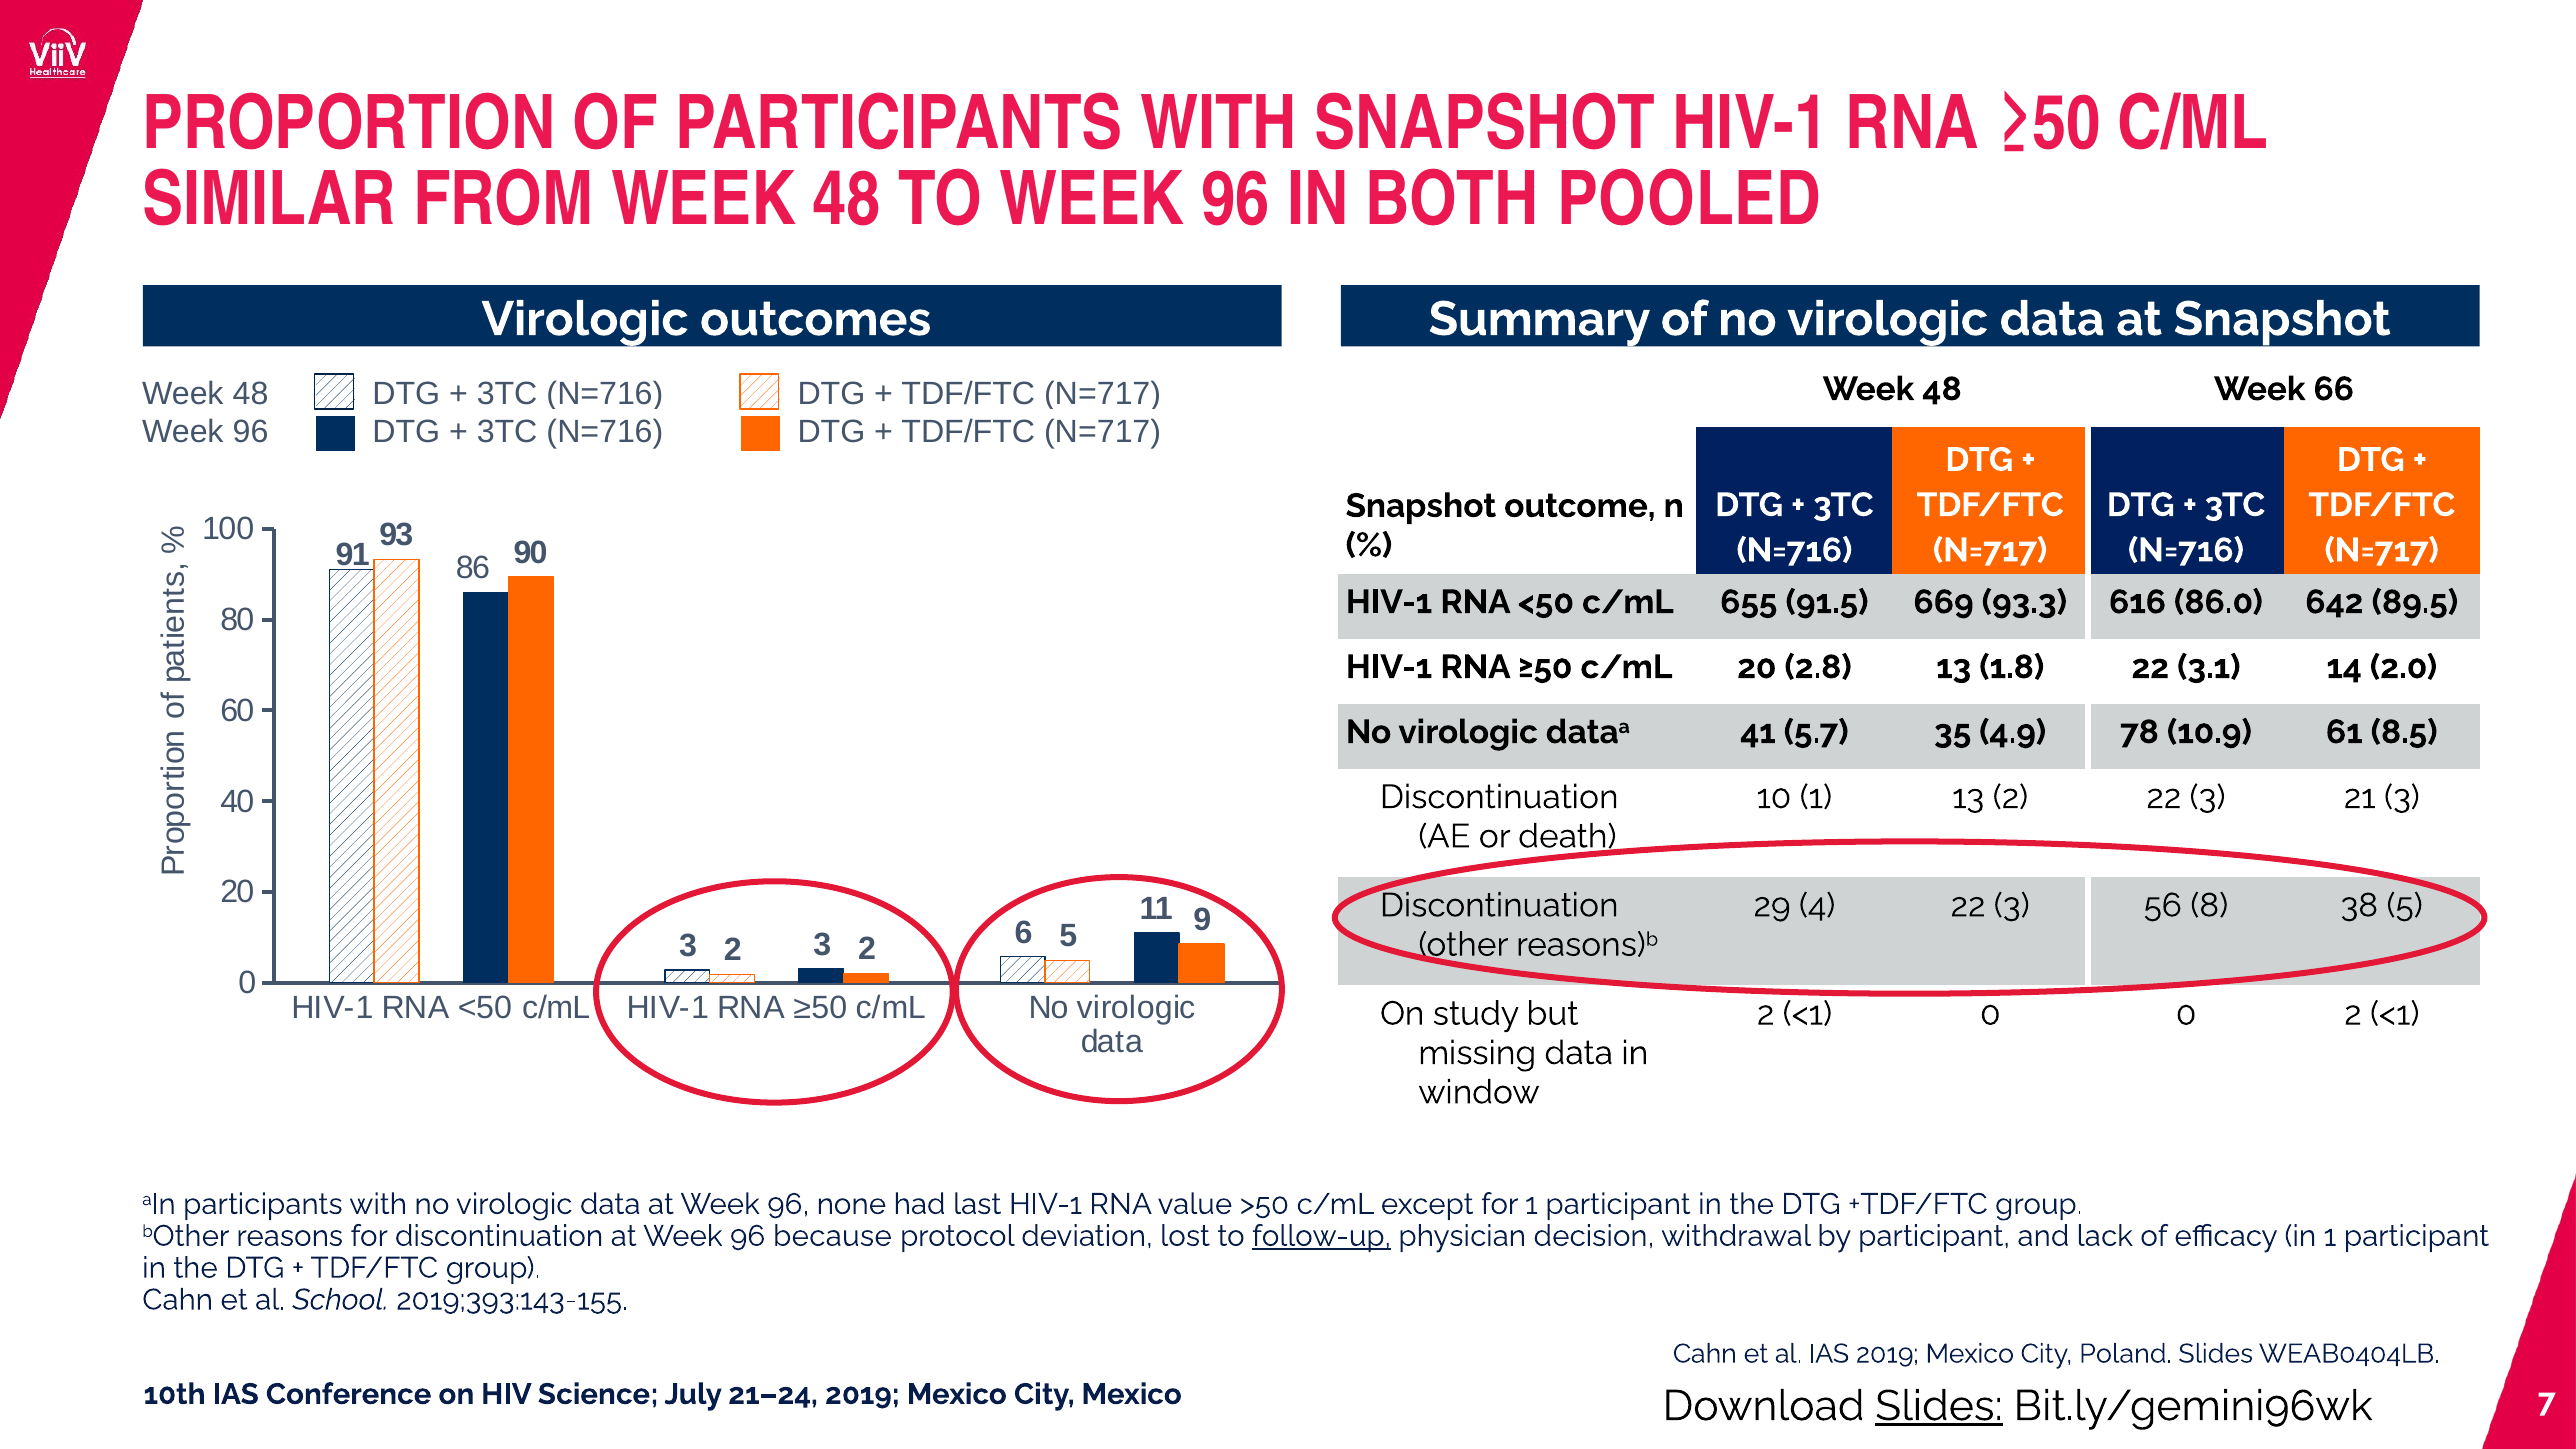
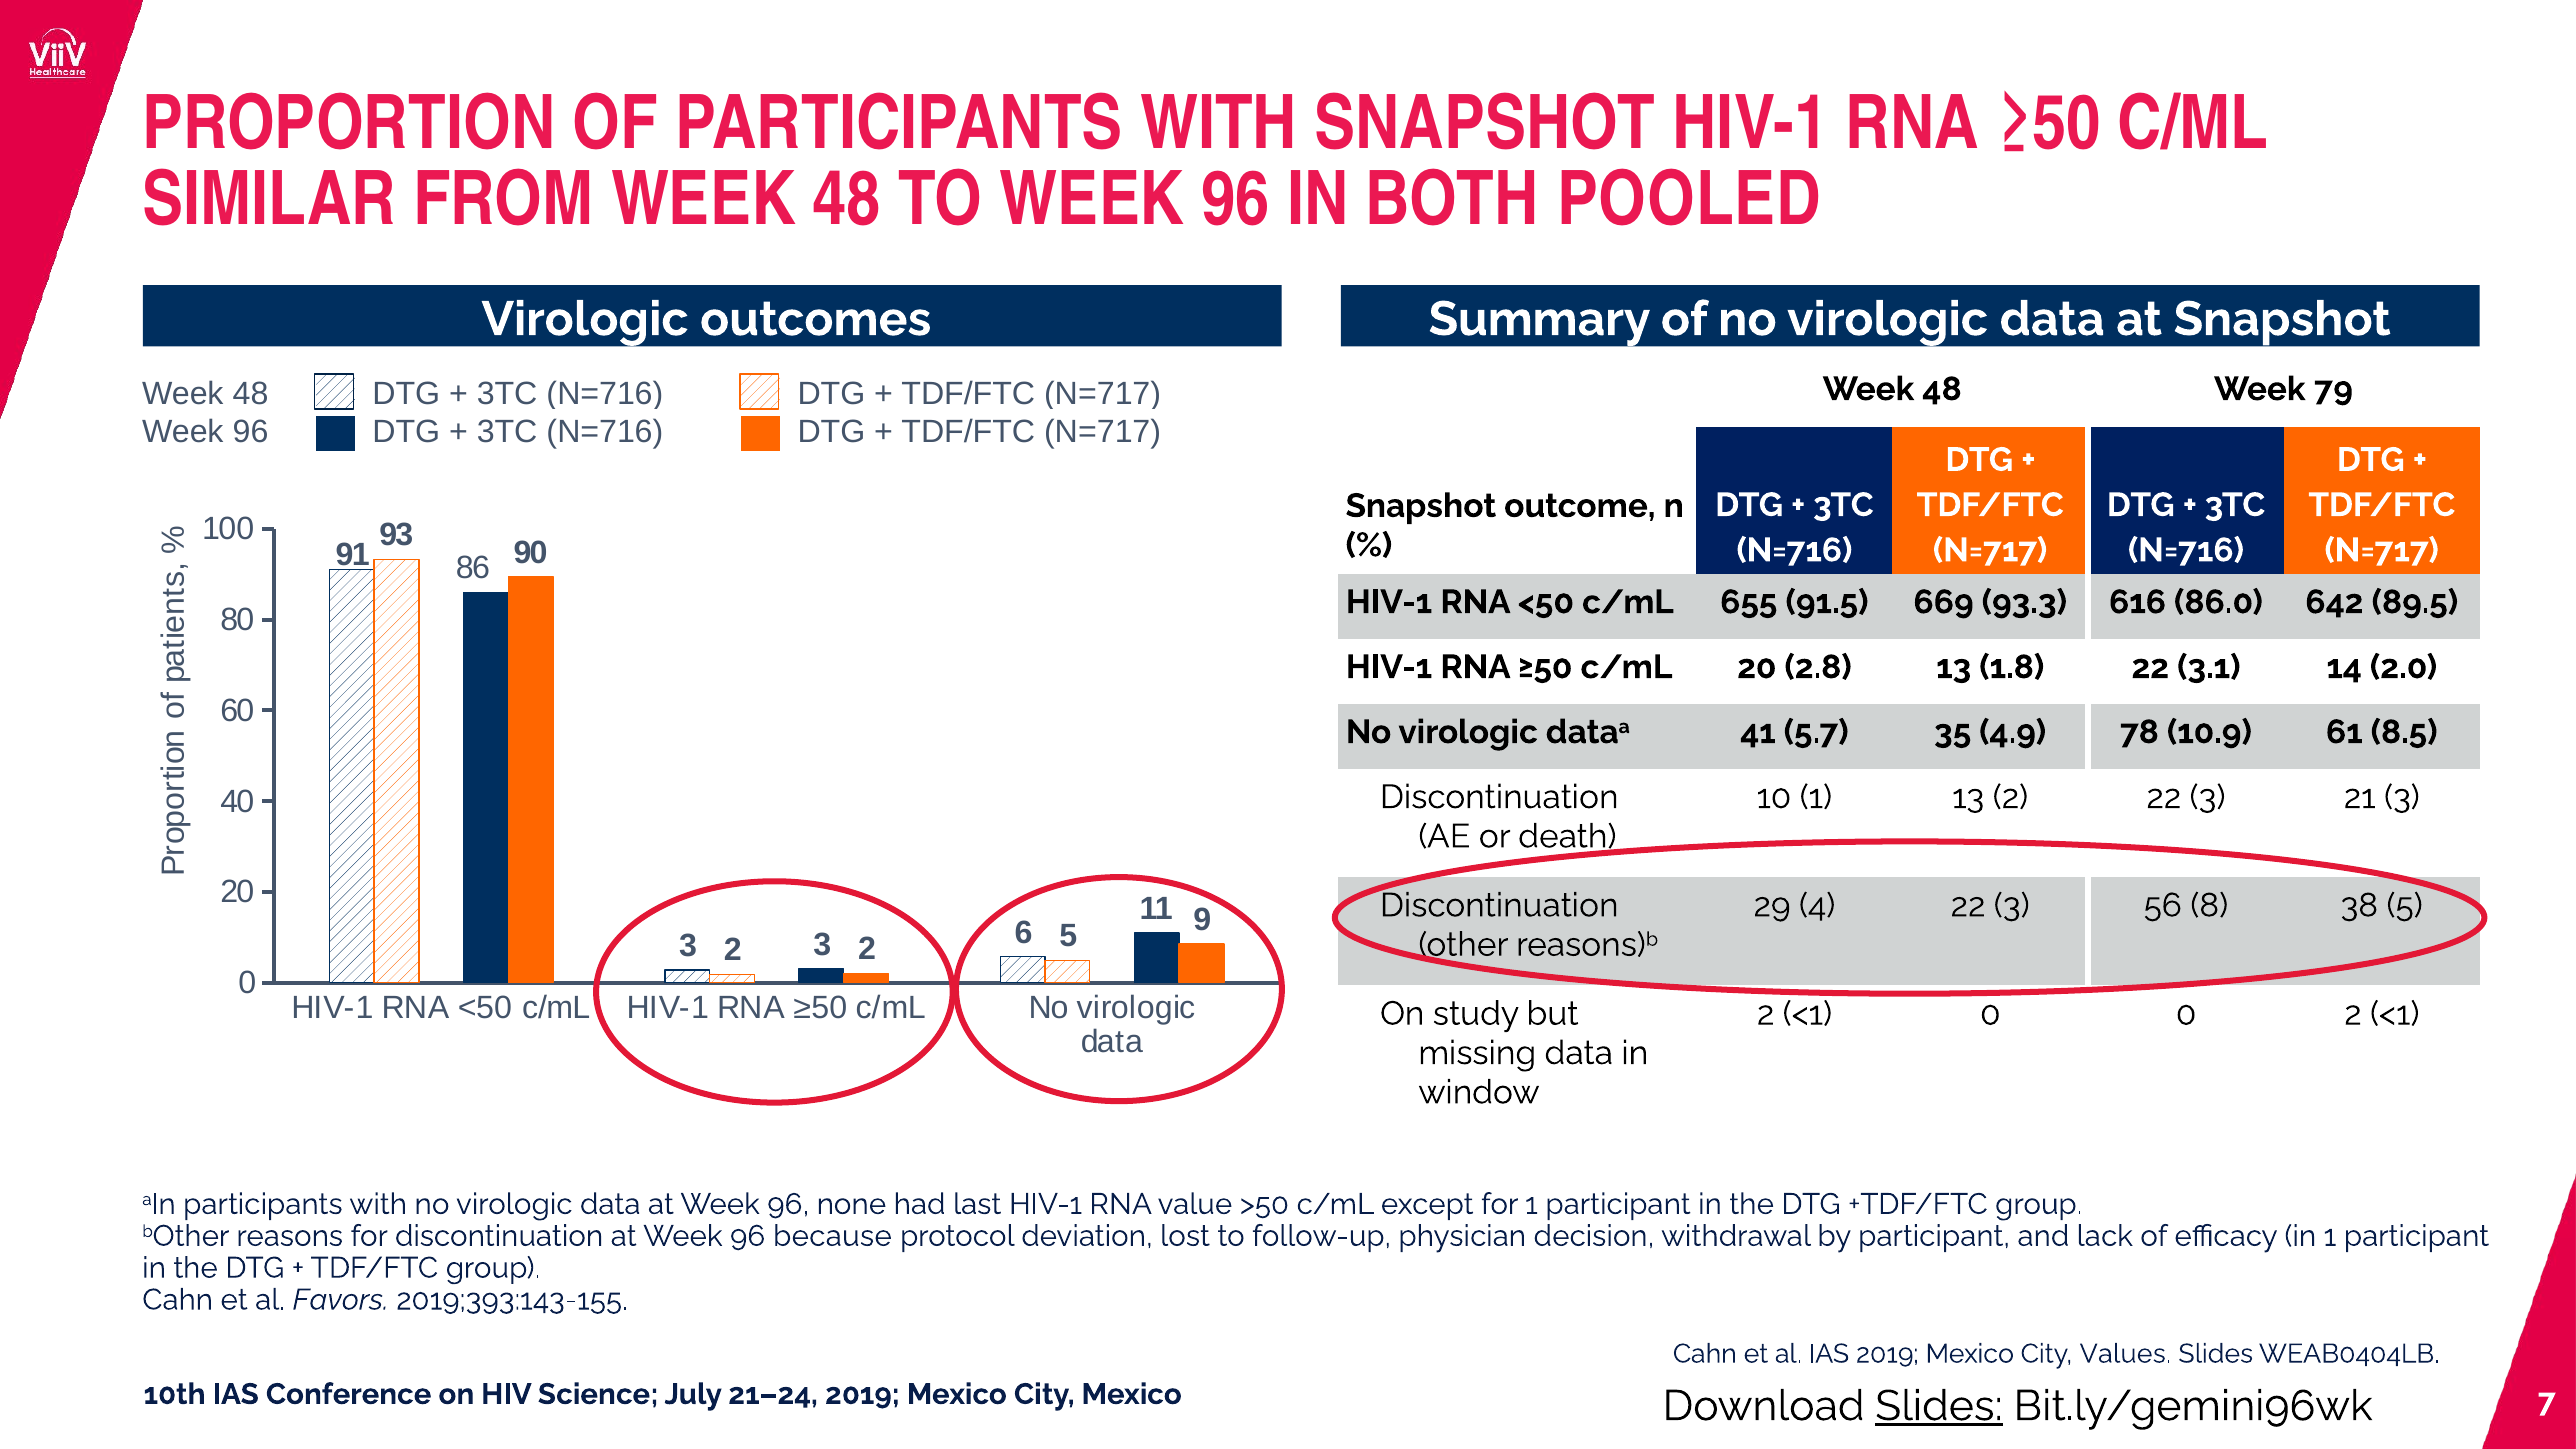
66: 66 -> 79
follow-up underline: present -> none
School: School -> Favors
Poland: Poland -> Values
